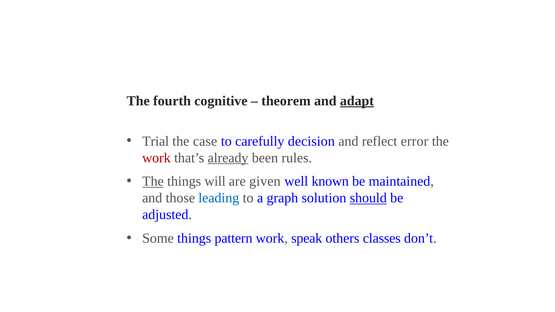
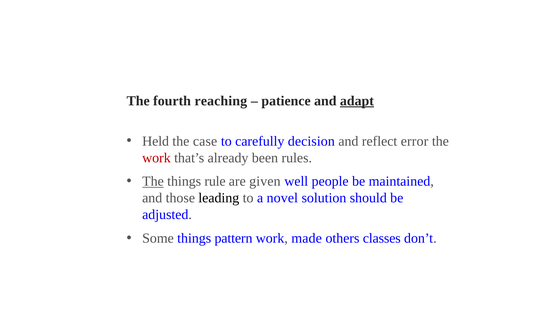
cognitive: cognitive -> reaching
theorem: theorem -> patience
Trial: Trial -> Held
already underline: present -> none
will: will -> rule
known: known -> people
leading colour: blue -> black
graph: graph -> novel
should underline: present -> none
speak: speak -> made
